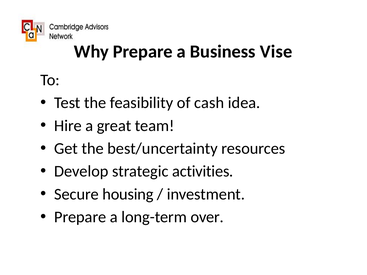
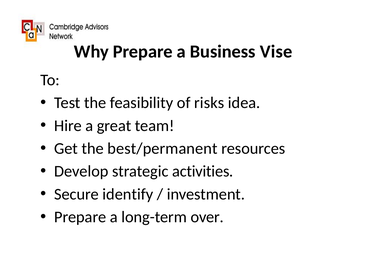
cash: cash -> risks
best/uncertainty: best/uncertainty -> best/permanent
housing: housing -> identify
